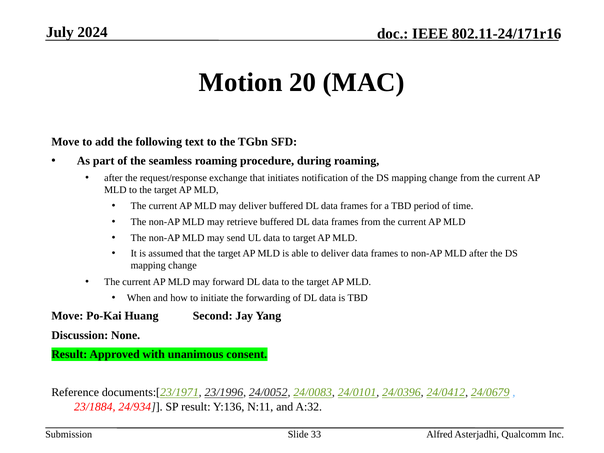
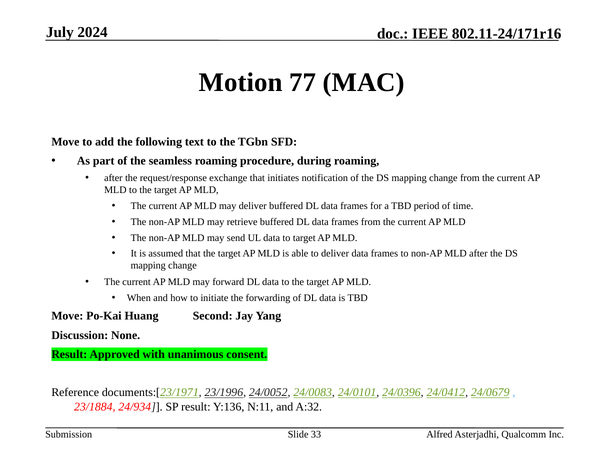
20: 20 -> 77
